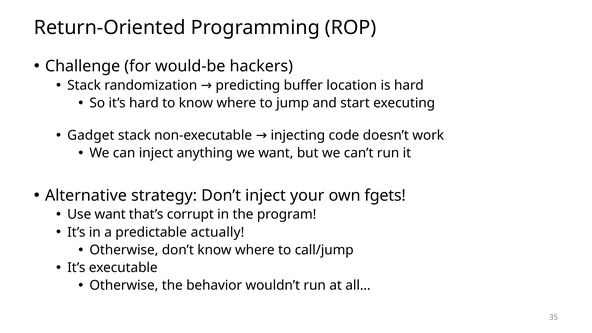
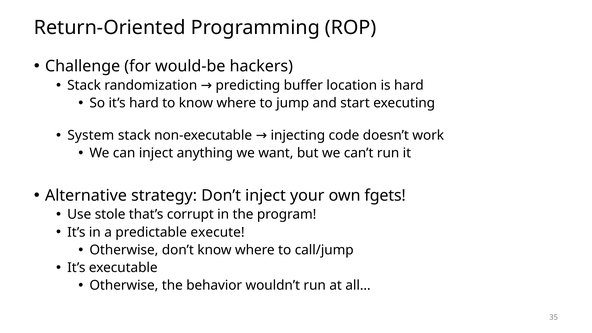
Gadget: Gadget -> System
Use want: want -> stole
actually: actually -> execute
